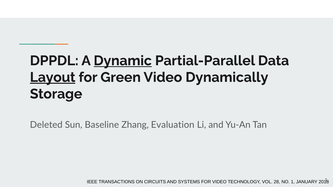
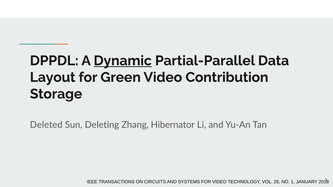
Layout underline: present -> none
Dynamically: Dynamically -> Contribution
Baseline: Baseline -> Deleting
Evaluation: Evaluation -> Hibernator
